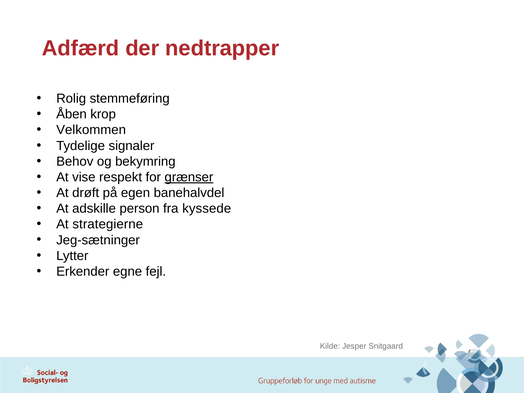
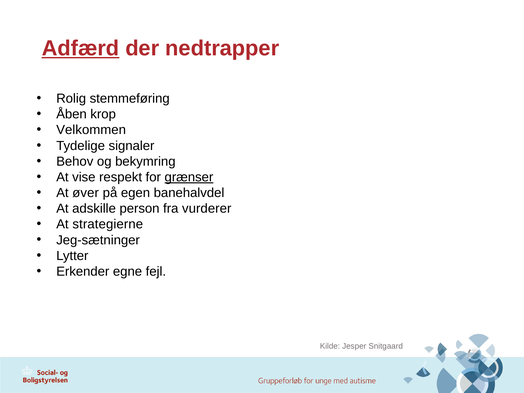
Adfærd underline: none -> present
drøft: drøft -> øver
kyssede: kyssede -> vurderer
